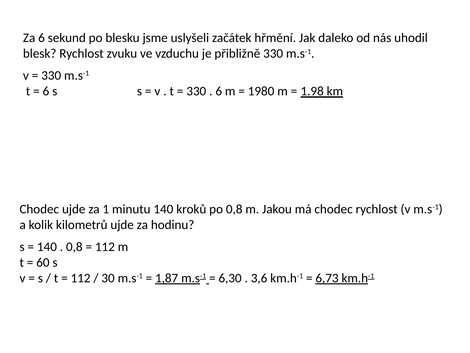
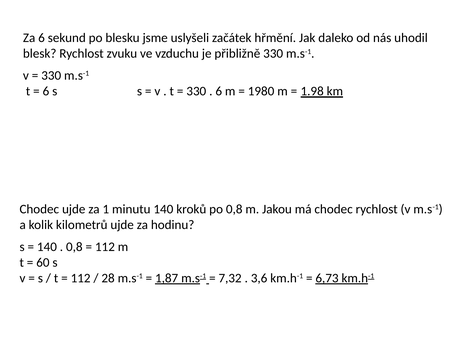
30: 30 -> 28
6,30: 6,30 -> 7,32
